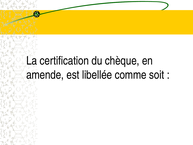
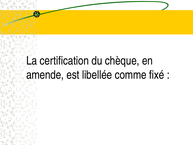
soit: soit -> fixé
